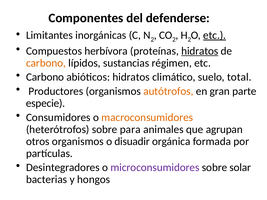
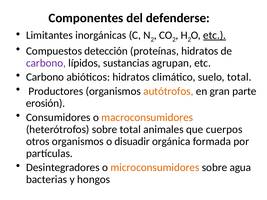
herbívora: herbívora -> detección
hidratos at (200, 51) underline: present -> none
carbono at (46, 63) colour: orange -> purple
régimen: régimen -> agrupan
especie: especie -> erosión
sobre para: para -> total
agrupan: agrupan -> cuerpos
microconsumidores colour: purple -> orange
solar: solar -> agua
